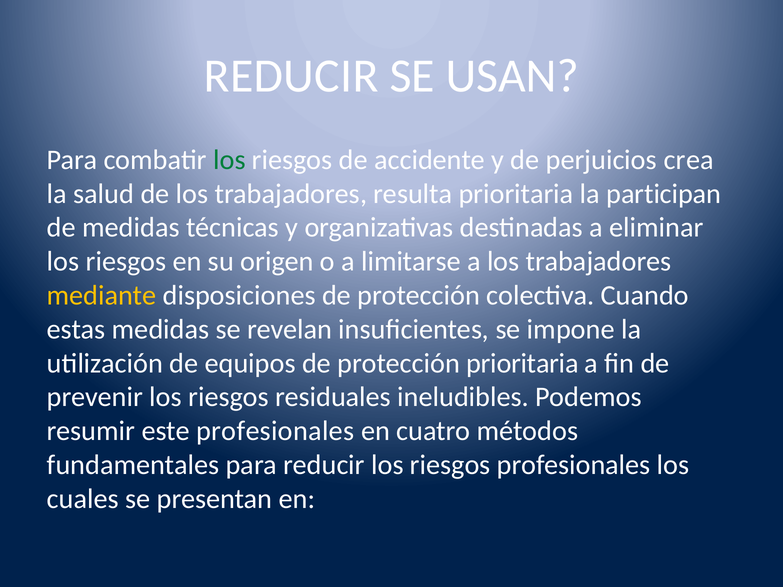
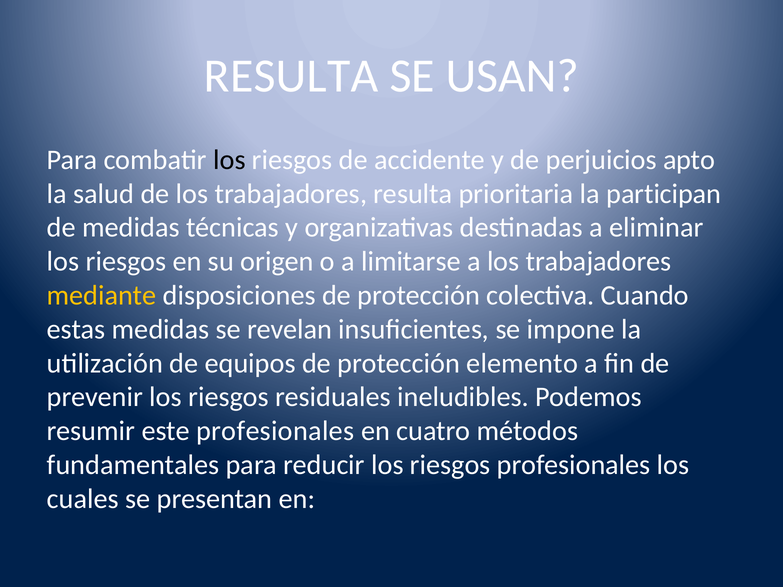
REDUCIR at (291, 76): REDUCIR -> RESULTA
los at (229, 160) colour: green -> black
crea: crea -> apto
protección prioritaria: prioritaria -> elemento
